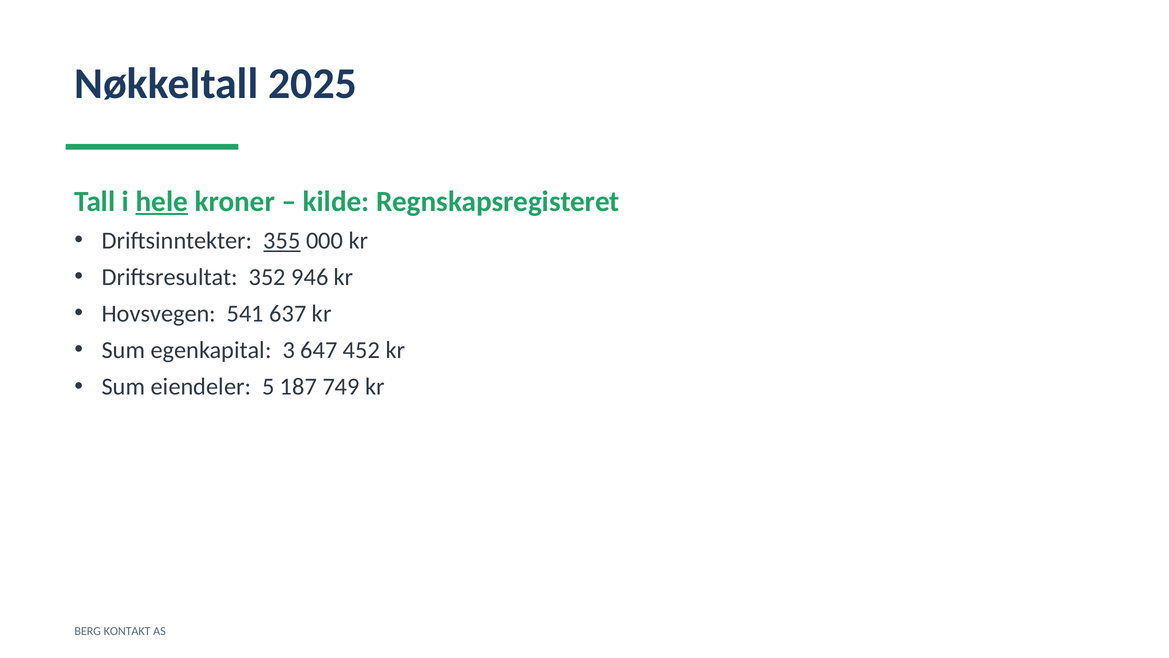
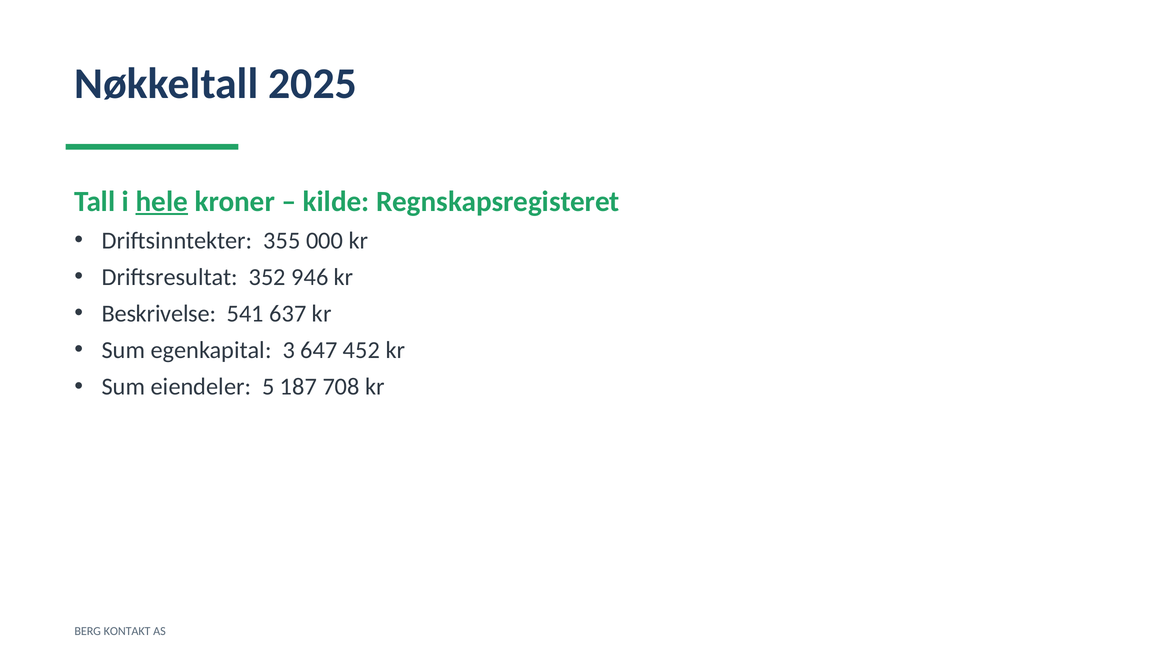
355 underline: present -> none
Hovsvegen: Hovsvegen -> Beskrivelse
749: 749 -> 708
